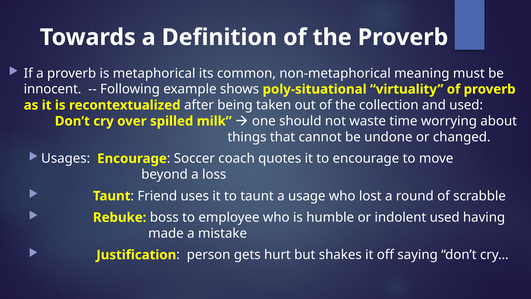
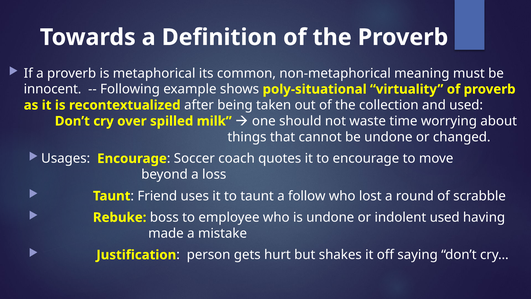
usage: usage -> follow
is humble: humble -> undone
